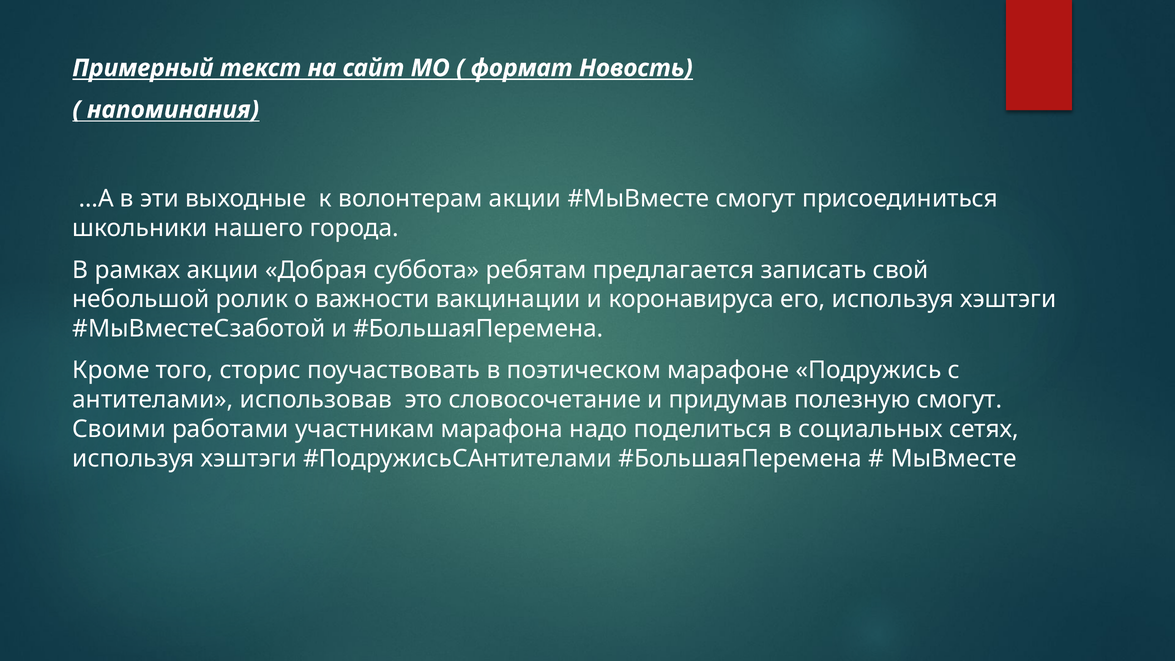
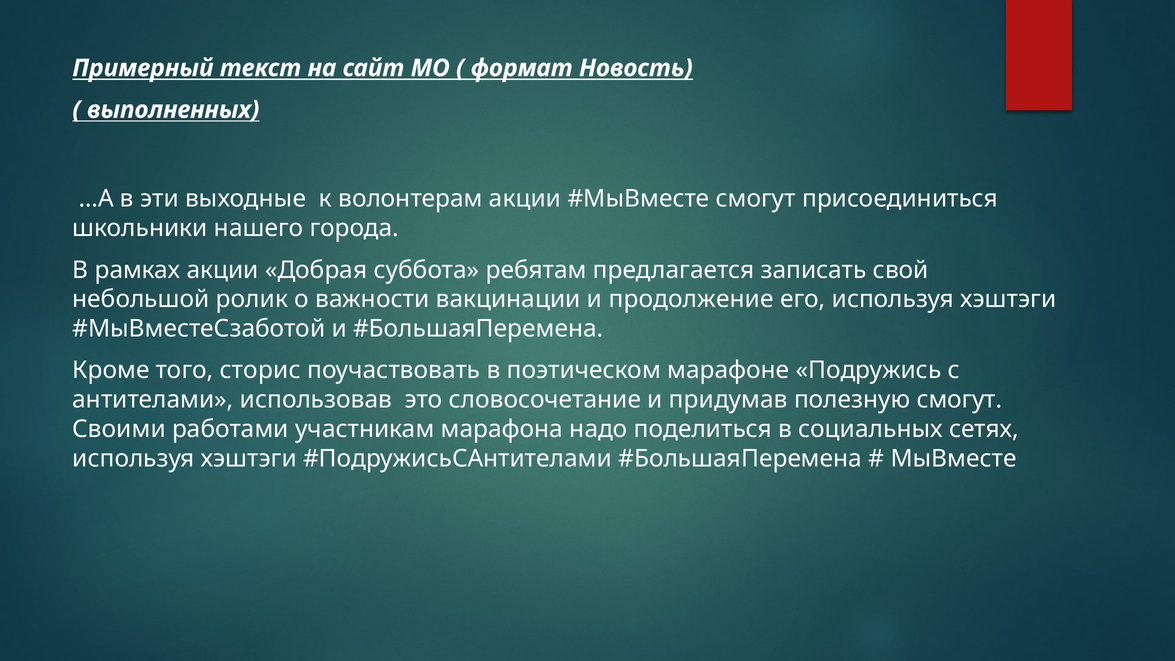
напоминания: напоминания -> выполненных
коронавируса: коронавируса -> продолжение
